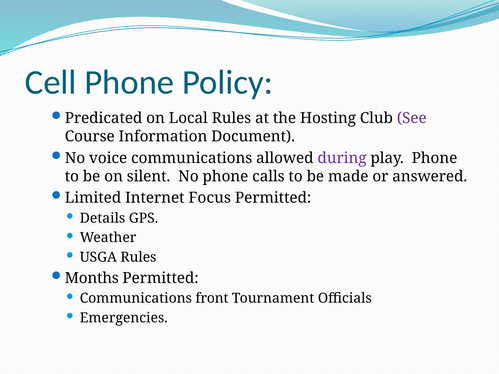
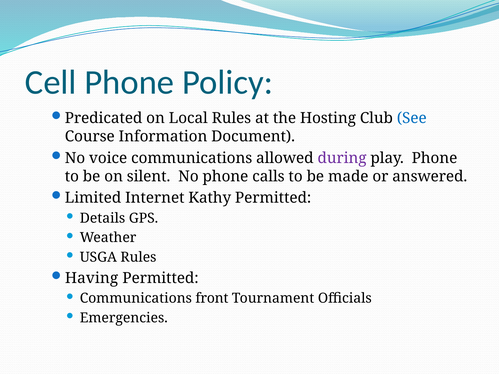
See colour: purple -> blue
Focus: Focus -> Kathy
Months: Months -> Having
